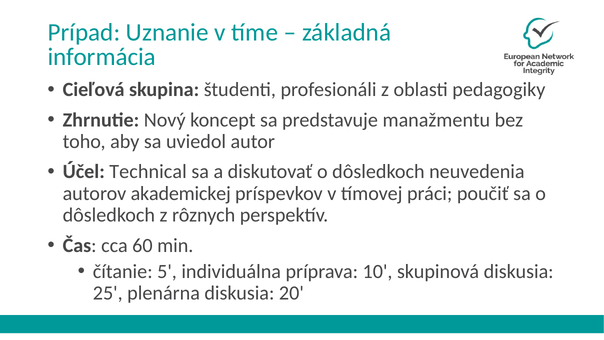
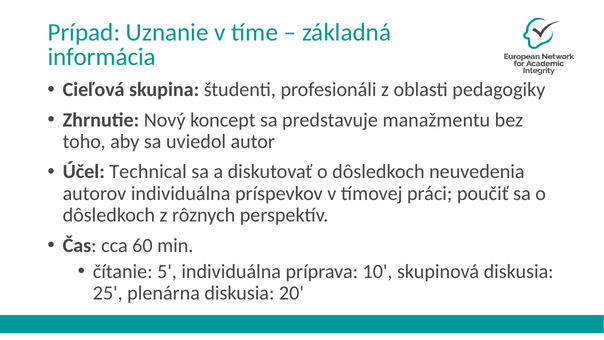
autorov akademickej: akademickej -> individuálna
